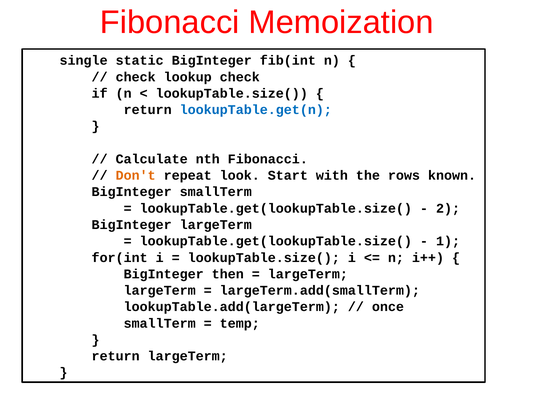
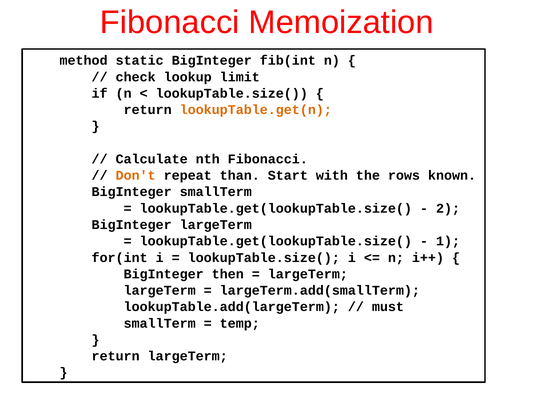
single: single -> method
lookup check: check -> limit
lookupTable.get(n colour: blue -> orange
look: look -> than
once: once -> must
